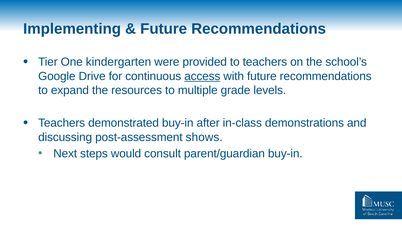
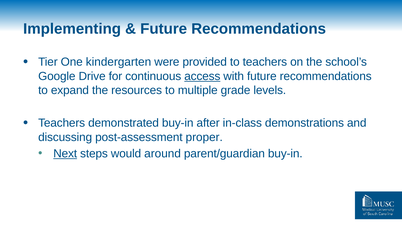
shows: shows -> proper
Next underline: none -> present
consult: consult -> around
